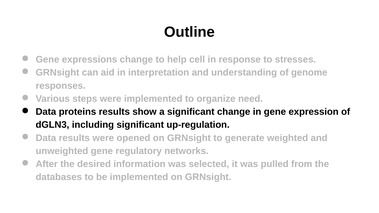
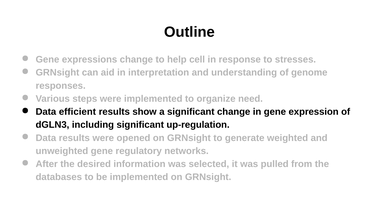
proteins: proteins -> efficient
